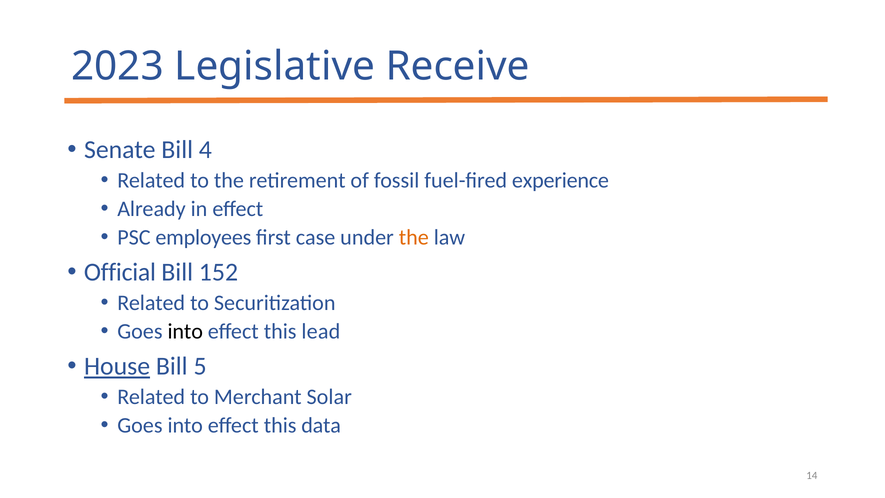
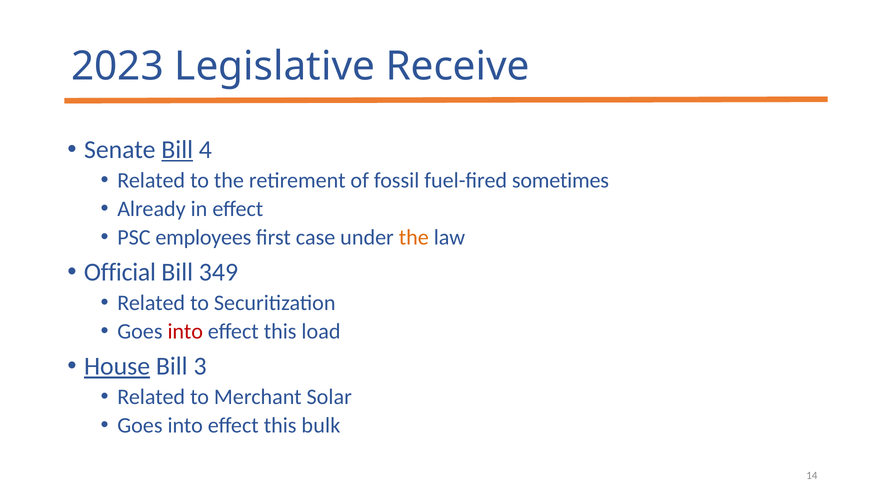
Bill at (177, 150) underline: none -> present
experience: experience -> sometimes
152: 152 -> 349
into at (185, 331) colour: black -> red
lead: lead -> load
5: 5 -> 3
data: data -> bulk
